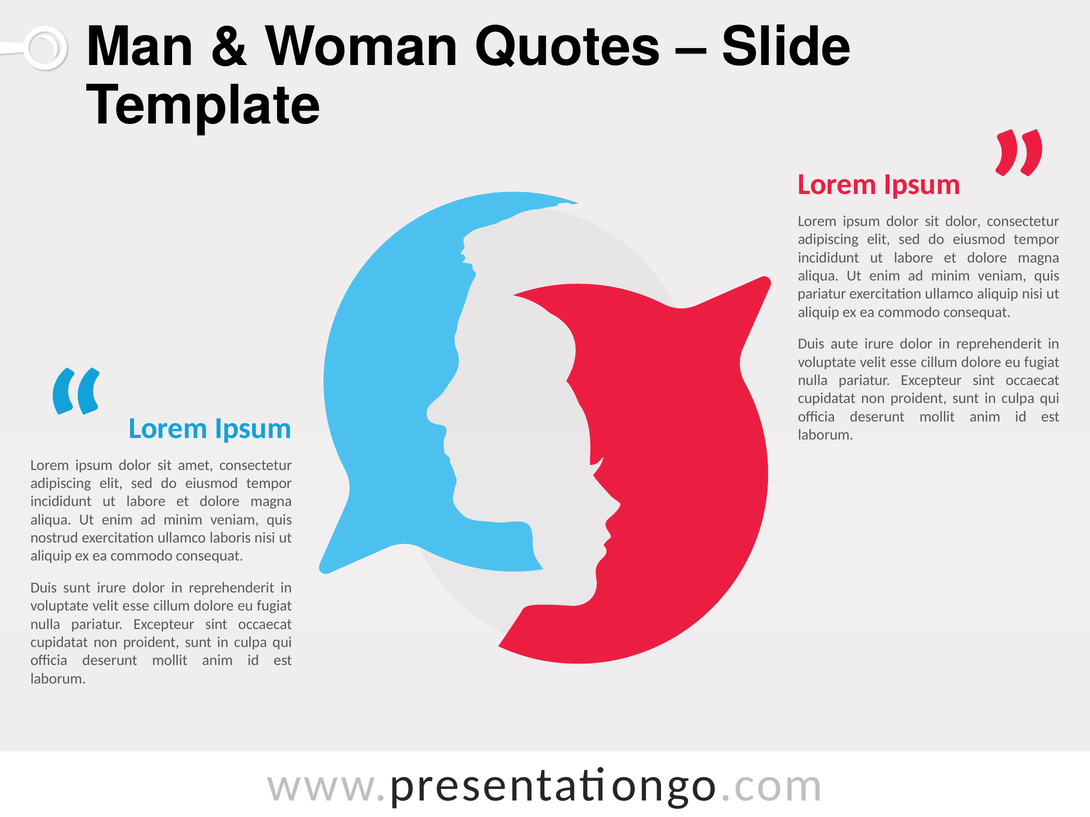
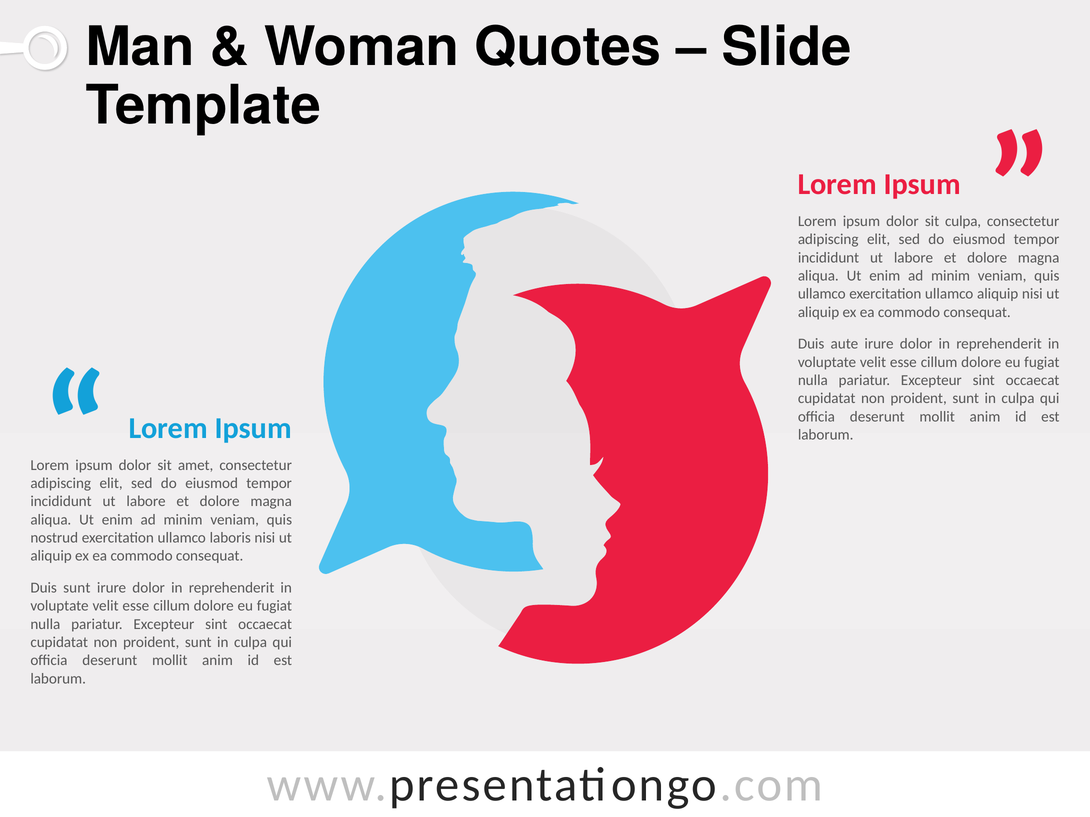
sit dolor: dolor -> culpa
pariatur at (822, 294): pariatur -> ullamco
